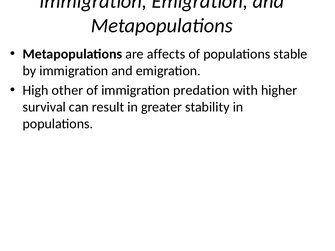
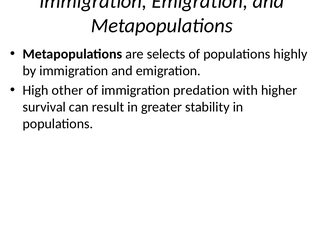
affects: affects -> selects
stable: stable -> highly
